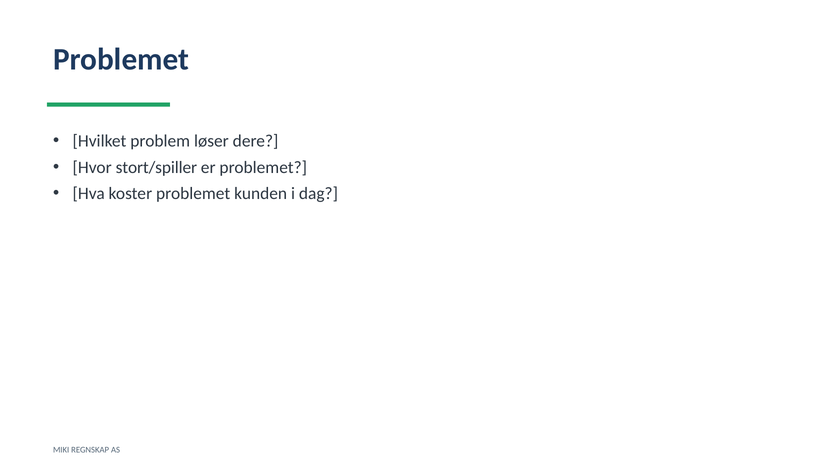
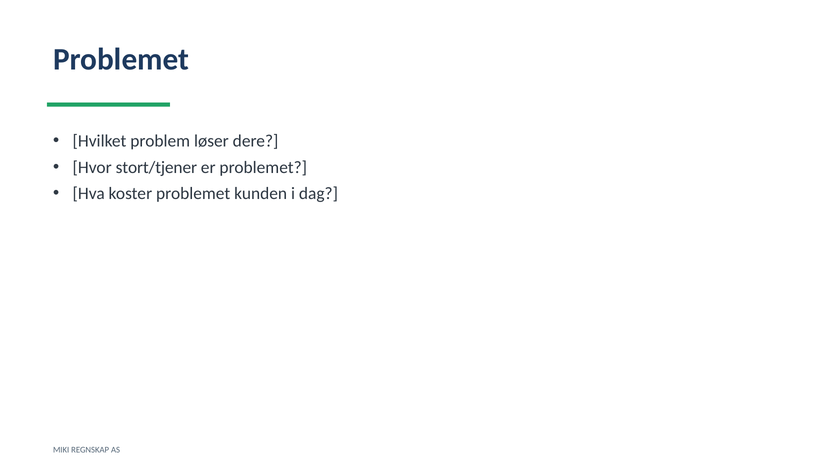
stort/spiller: stort/spiller -> stort/tjener
